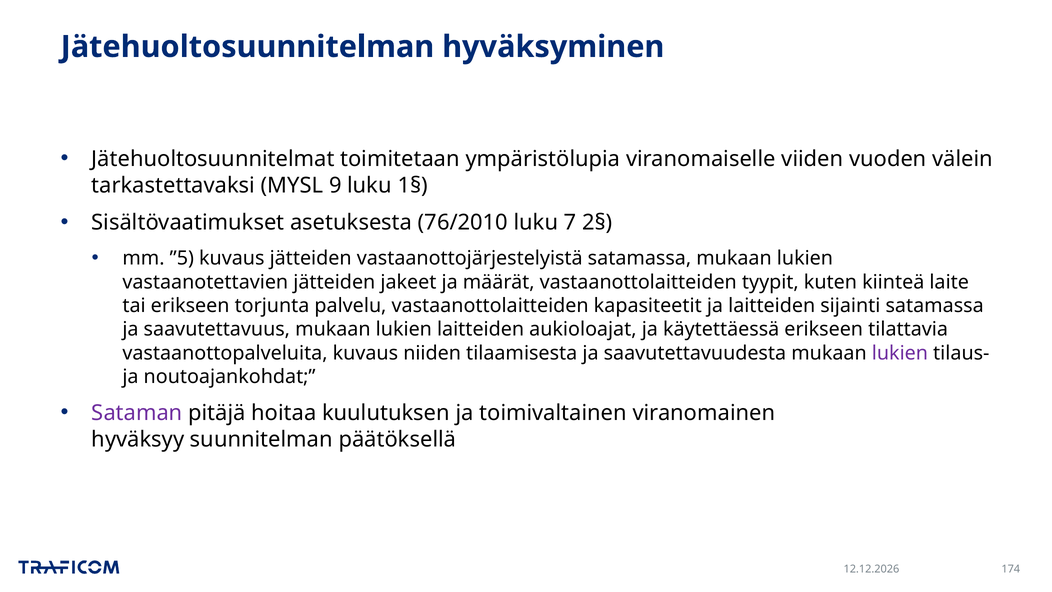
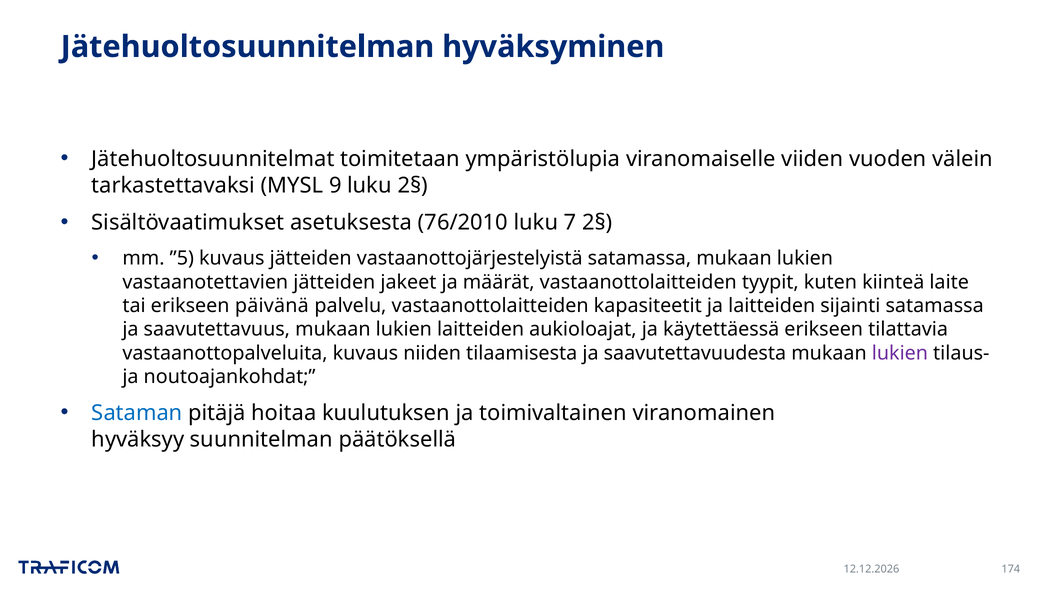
luku 1§: 1§ -> 2§
torjunta: torjunta -> päivänä
Sataman colour: purple -> blue
